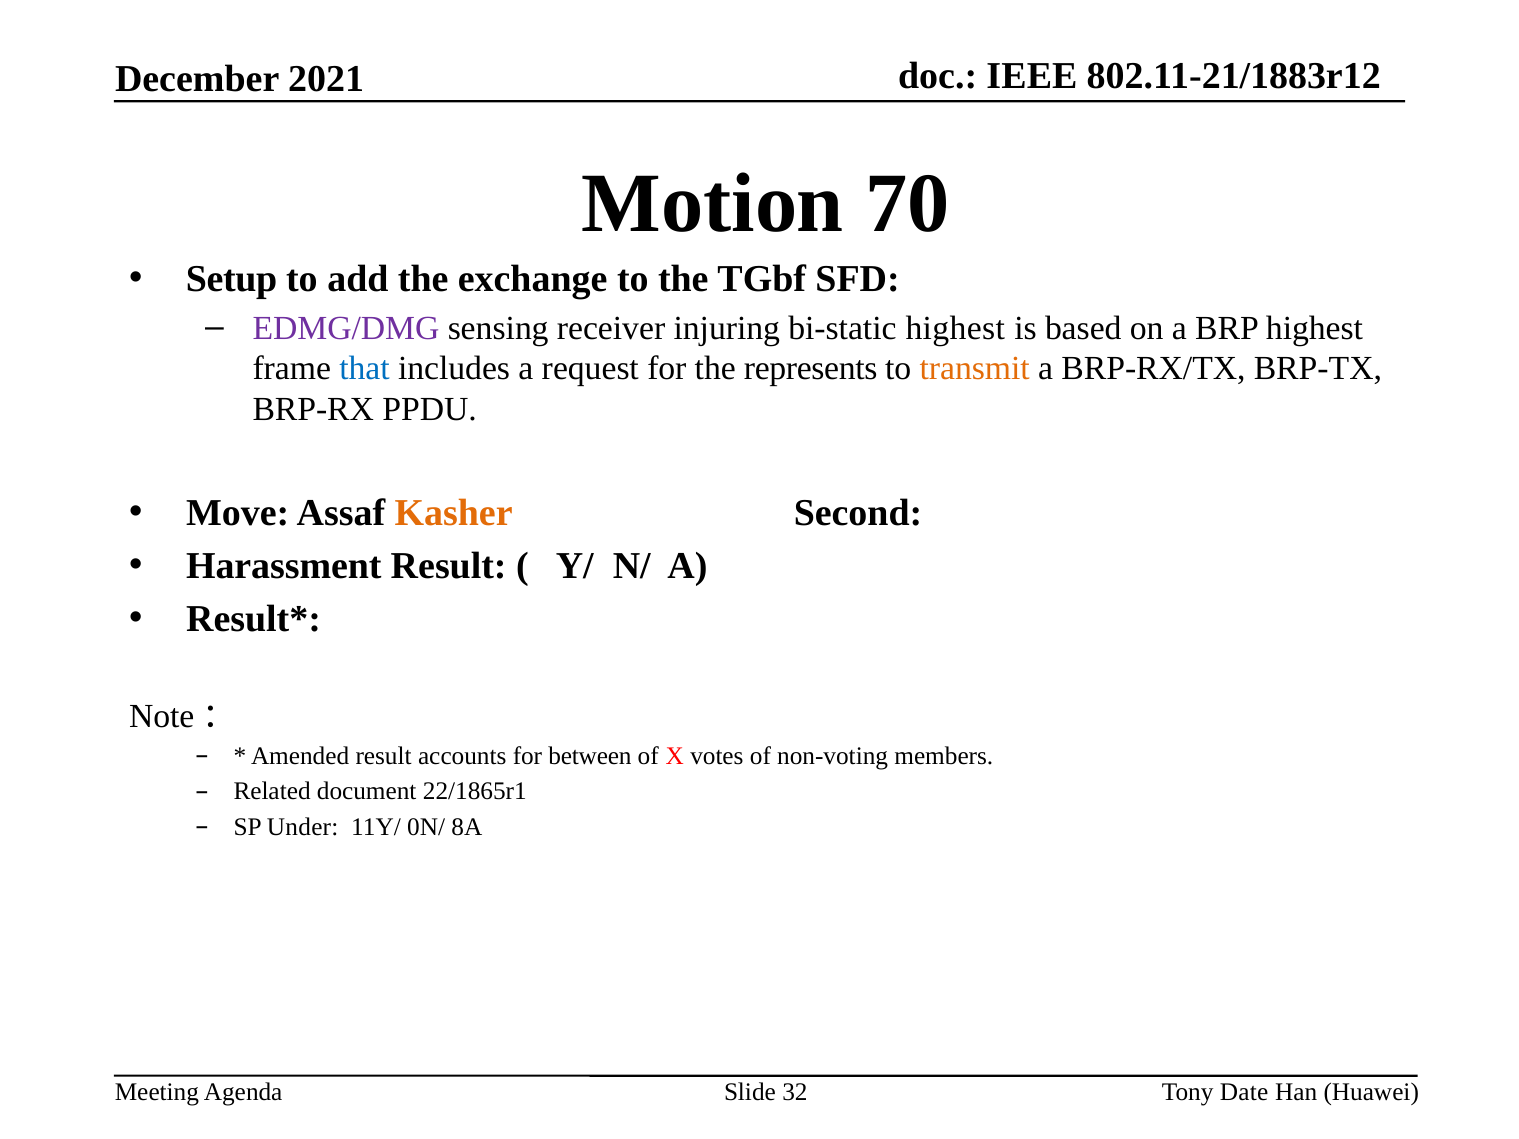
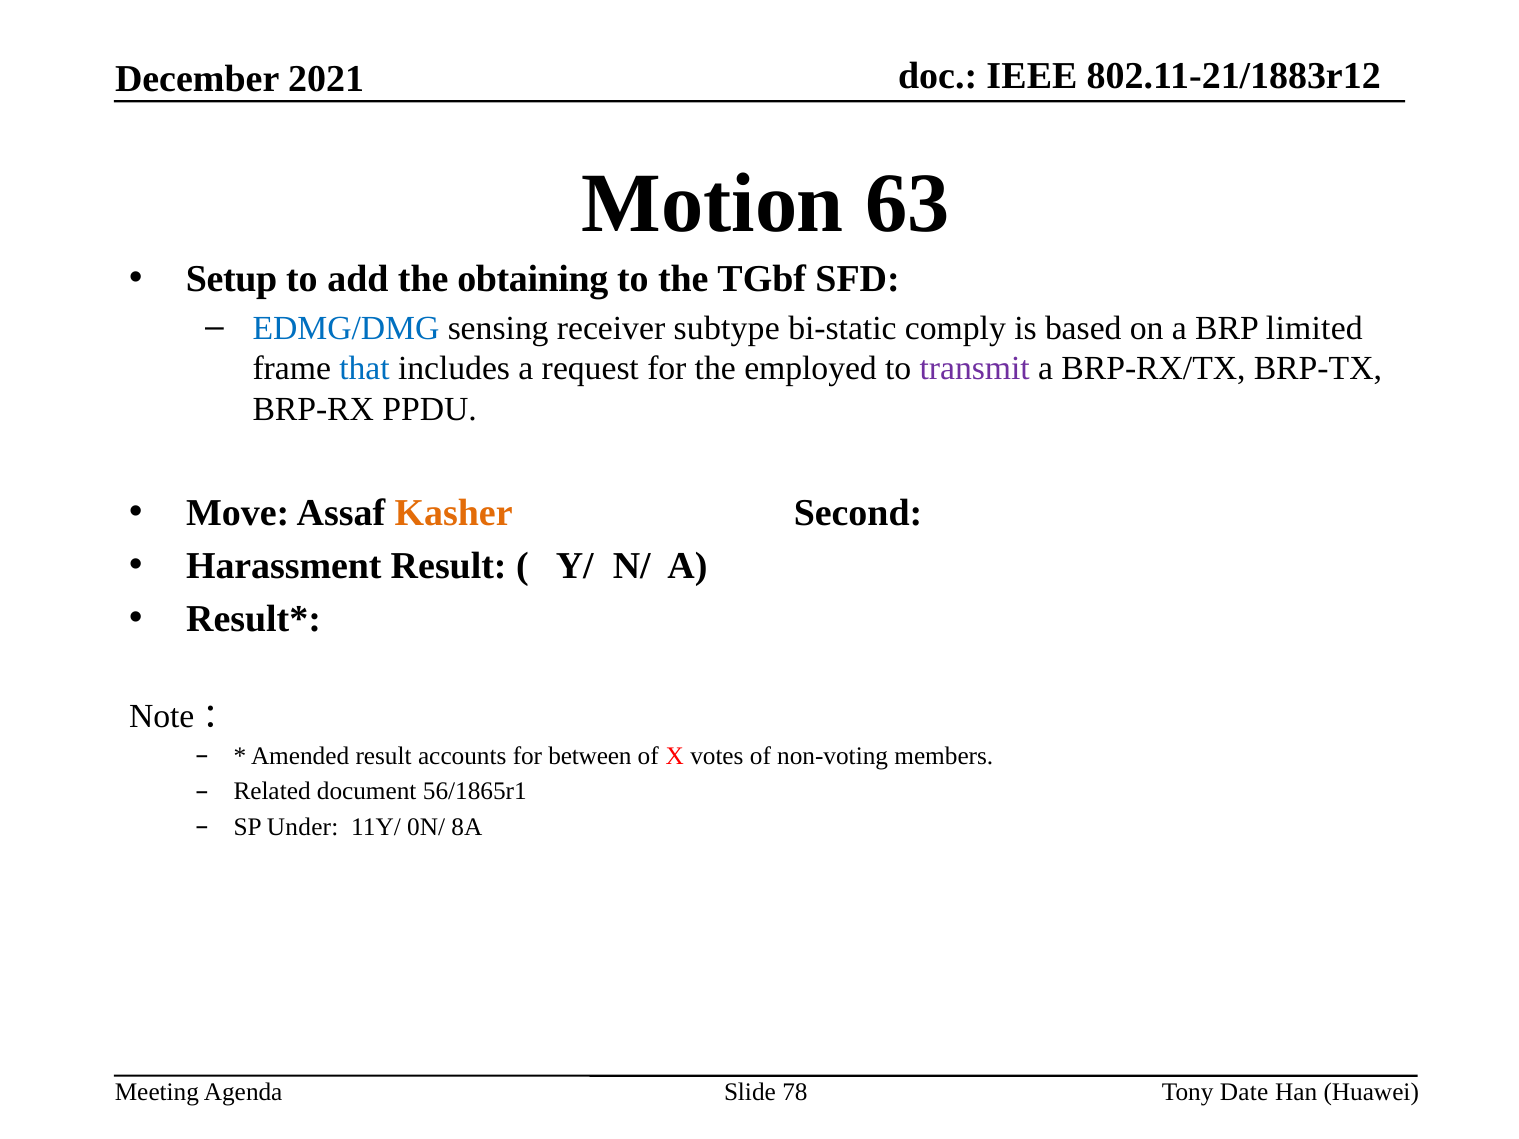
70: 70 -> 63
exchange: exchange -> obtaining
EDMG/DMG colour: purple -> blue
injuring: injuring -> subtype
bi-static highest: highest -> comply
BRP highest: highest -> limited
represents: represents -> employed
transmit colour: orange -> purple
22/1865r1: 22/1865r1 -> 56/1865r1
32: 32 -> 78
